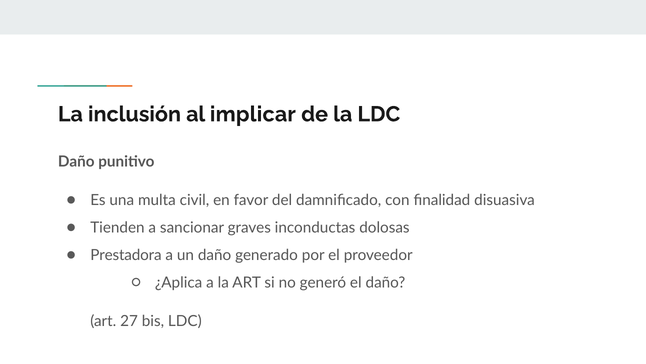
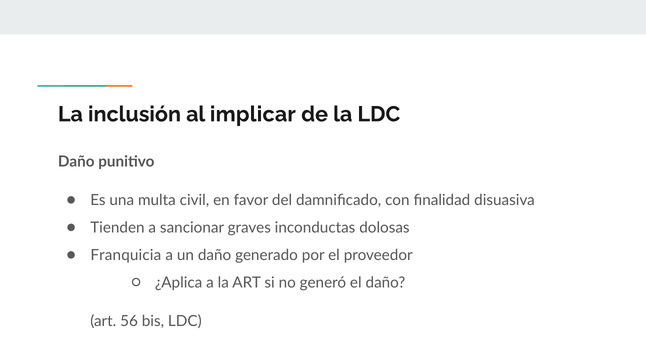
Prestadora: Prestadora -> Franquicia
27: 27 -> 56
